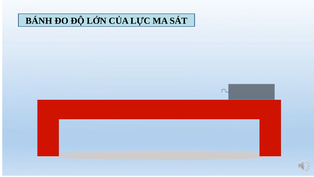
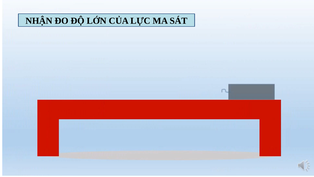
BÁNH: BÁNH -> NHẬN
